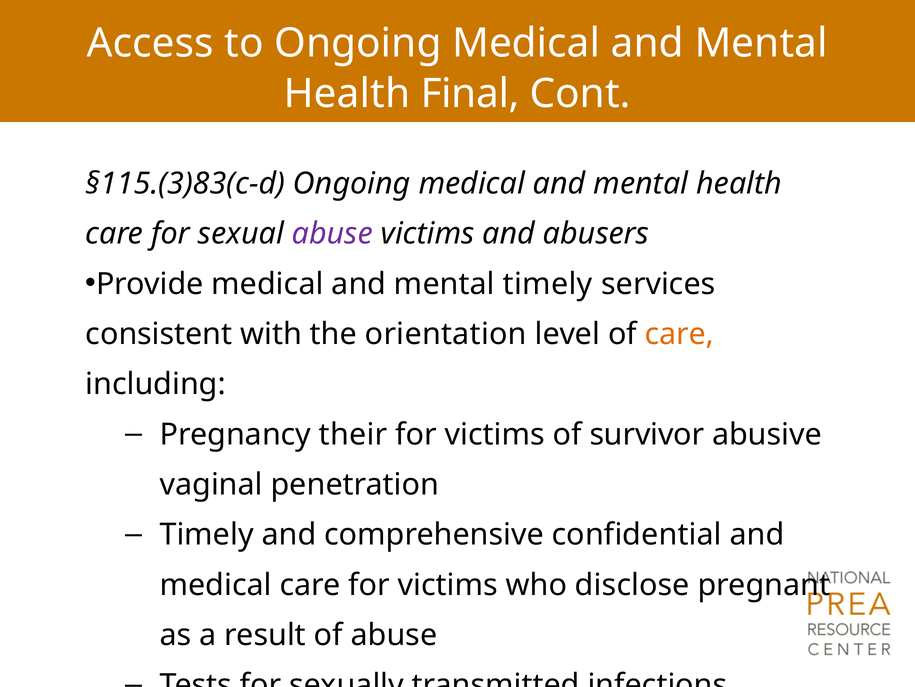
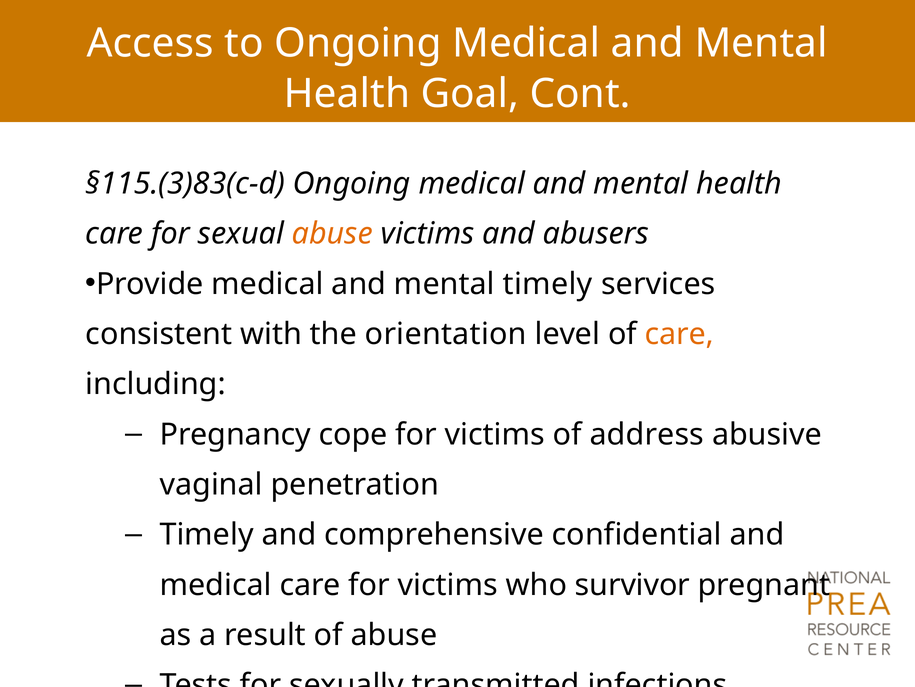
Final: Final -> Goal
abuse at (332, 234) colour: purple -> orange
their: their -> cope
survivor: survivor -> address
disclose: disclose -> survivor
